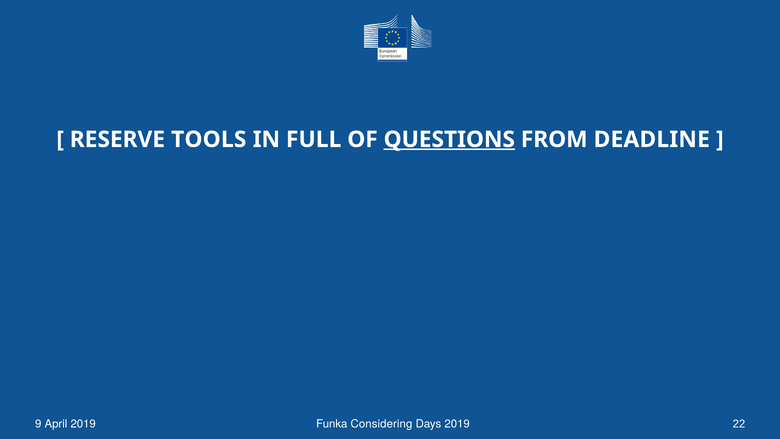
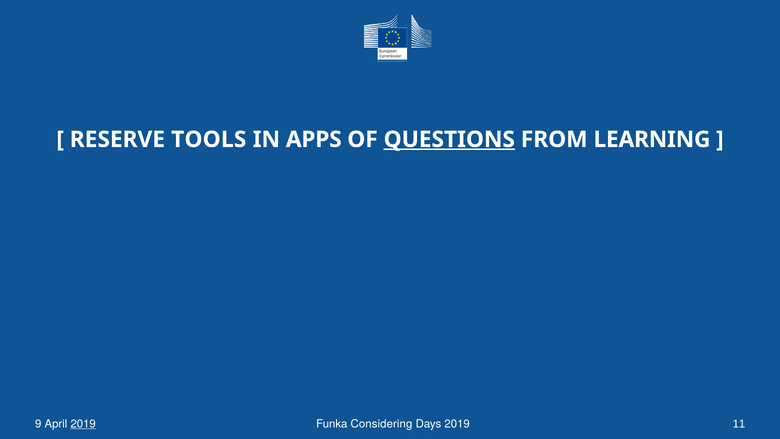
FULL: FULL -> APPS
DEADLINE: DEADLINE -> LEARNING
2019 at (83, 424) underline: none -> present
22: 22 -> 11
